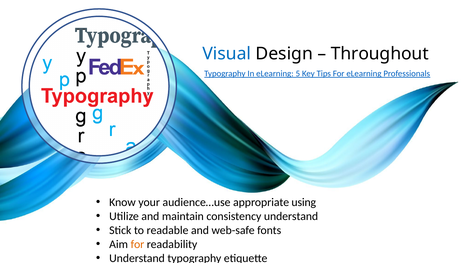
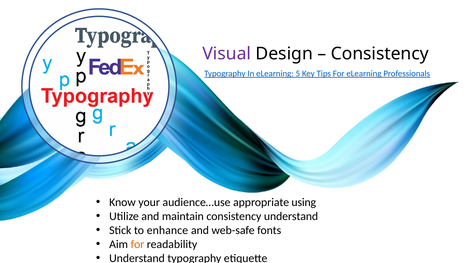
Visual colour: blue -> purple
Throughout at (380, 54): Throughout -> Consistency
readable: readable -> enhance
